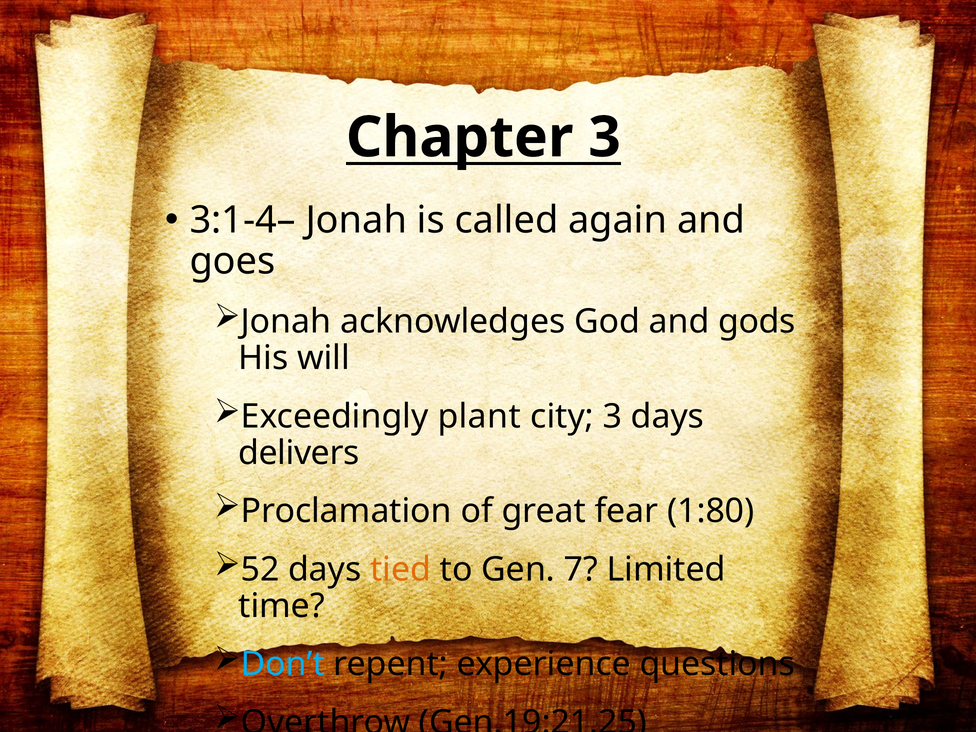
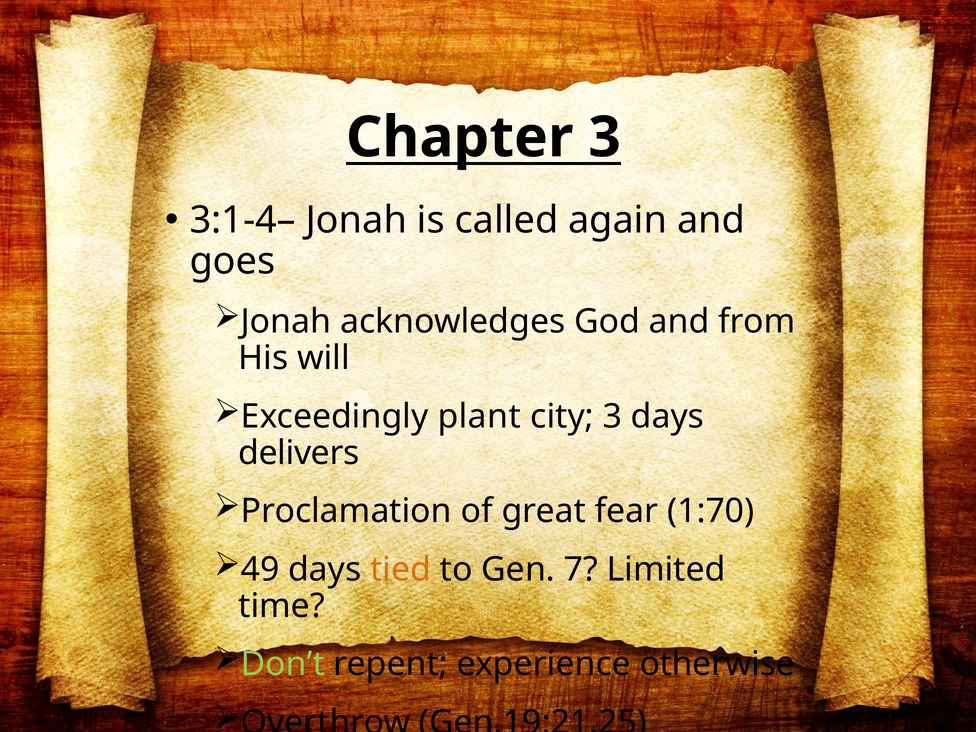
gods: gods -> from
1:80: 1:80 -> 1:70
52: 52 -> 49
Don’t colour: light blue -> light green
questions: questions -> otherwise
